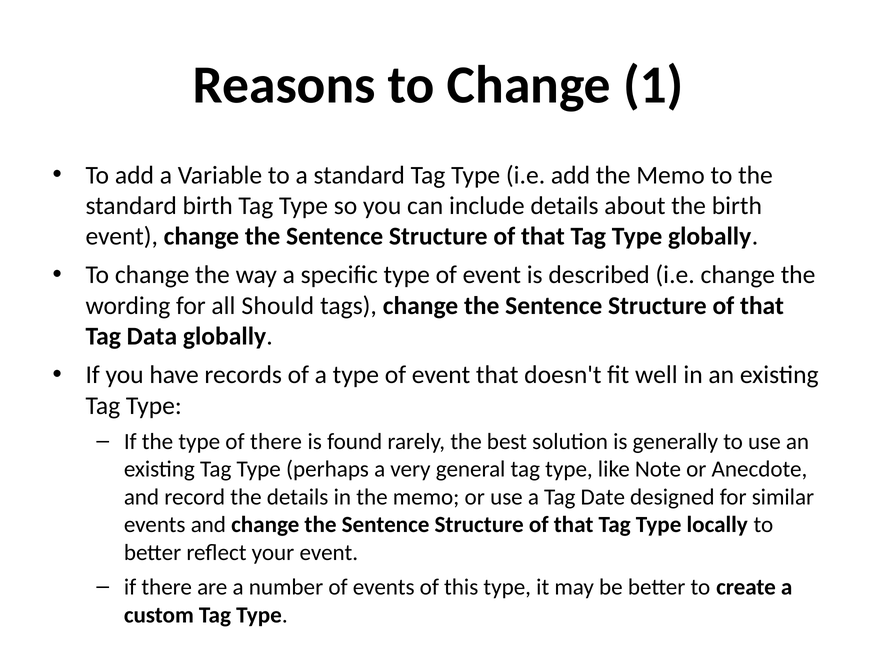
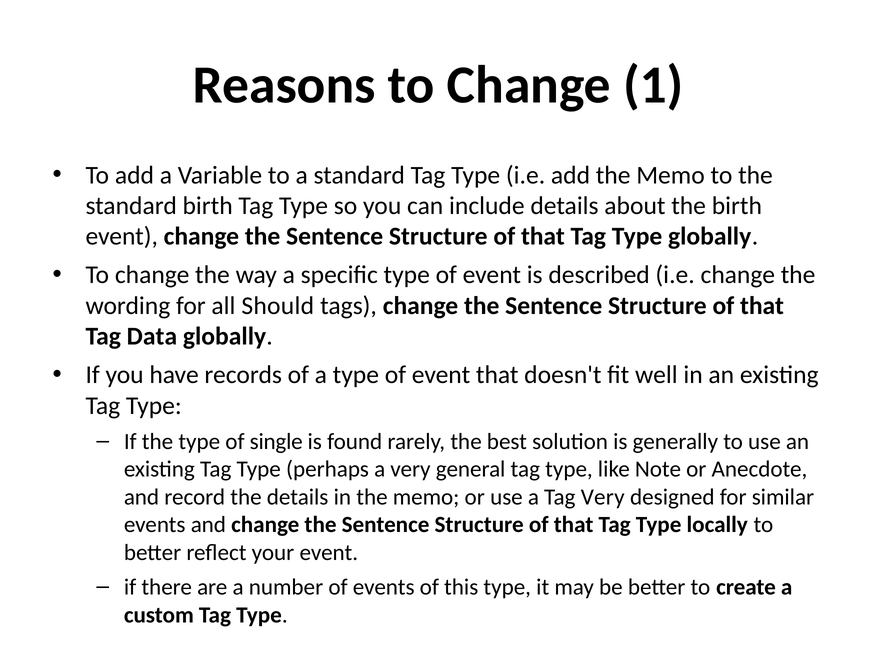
of there: there -> single
Tag Date: Date -> Very
